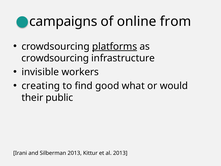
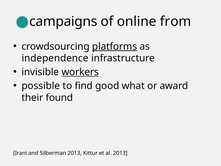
crowdsourcing at (55, 58): crowdsourcing -> independence
workers underline: none -> present
creating: creating -> possible
would: would -> award
public: public -> found
